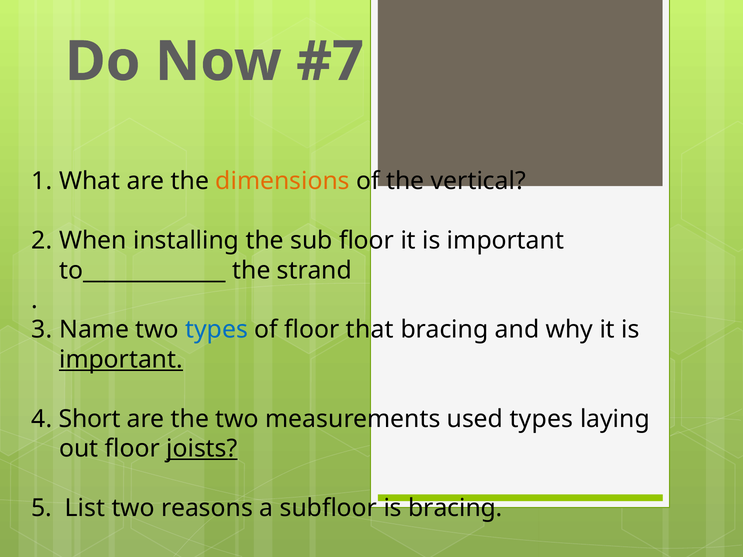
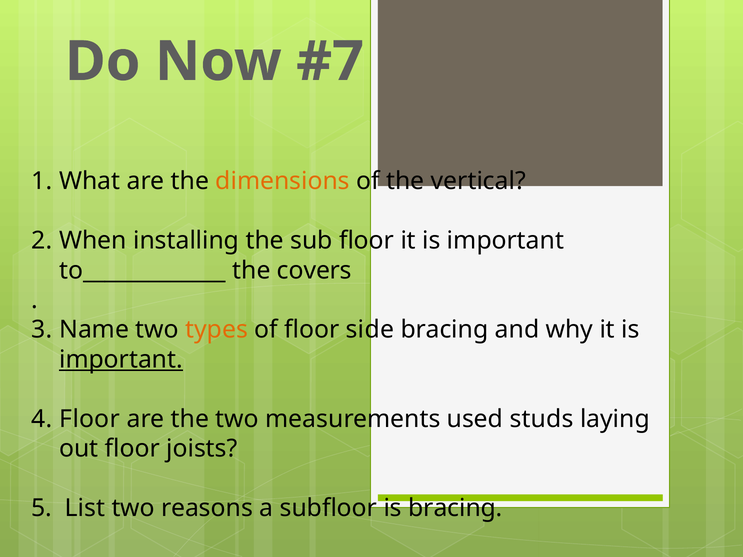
strand: strand -> covers
types at (217, 330) colour: blue -> orange
that: that -> side
Short at (90, 419): Short -> Floor
used types: types -> studs
joists underline: present -> none
